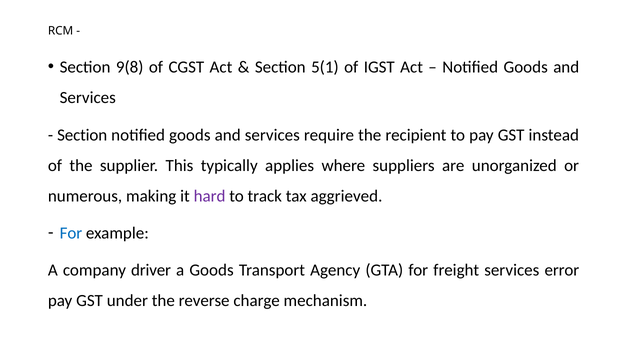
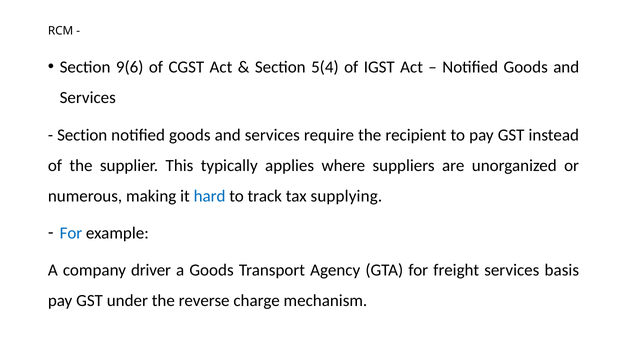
9(8: 9(8 -> 9(6
5(1: 5(1 -> 5(4
hard colour: purple -> blue
aggrieved: aggrieved -> supplying
error: error -> basis
